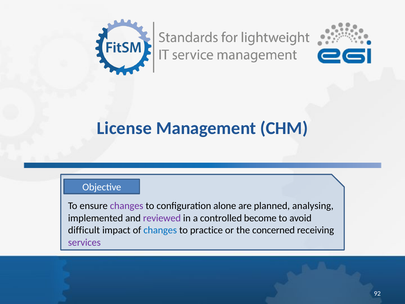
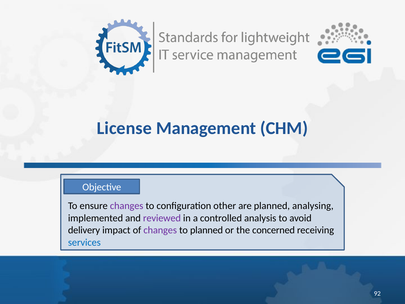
alone: alone -> other
become: become -> analysis
difficult: difficult -> delivery
changes at (160, 230) colour: blue -> purple
to practice: practice -> planned
services colour: purple -> blue
